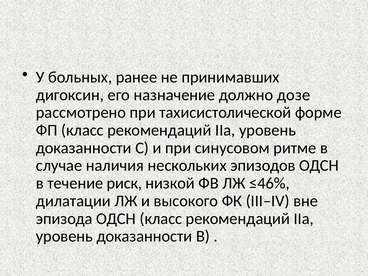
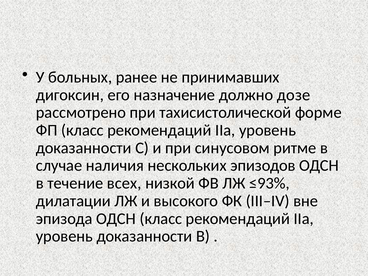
риск: риск -> всех
≤46%: ≤46% -> ≤93%
